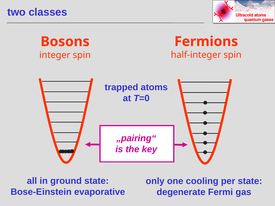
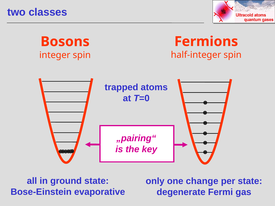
cooling: cooling -> change
